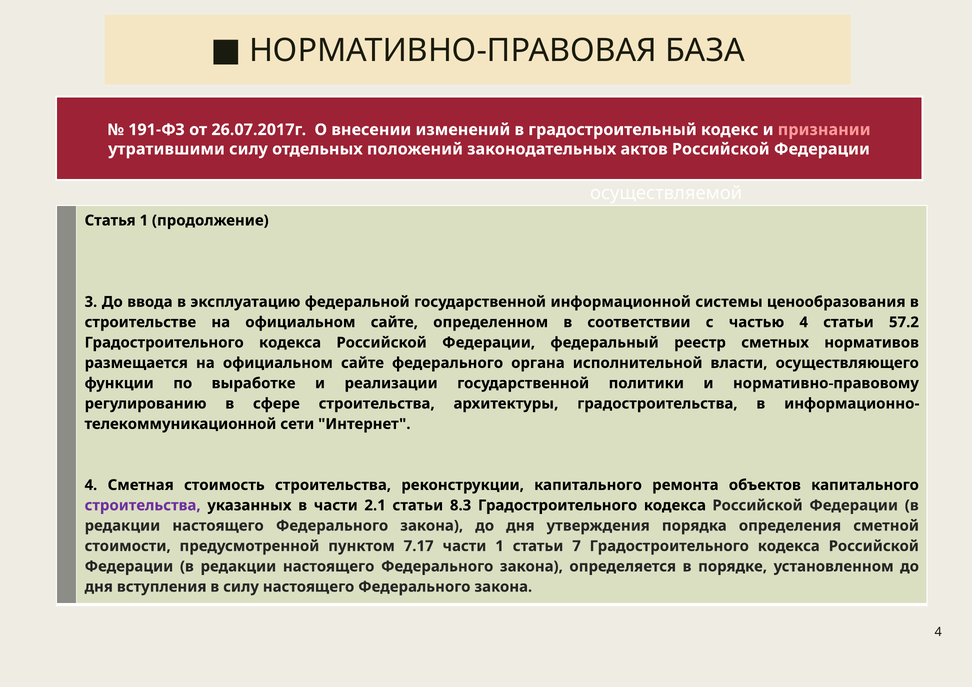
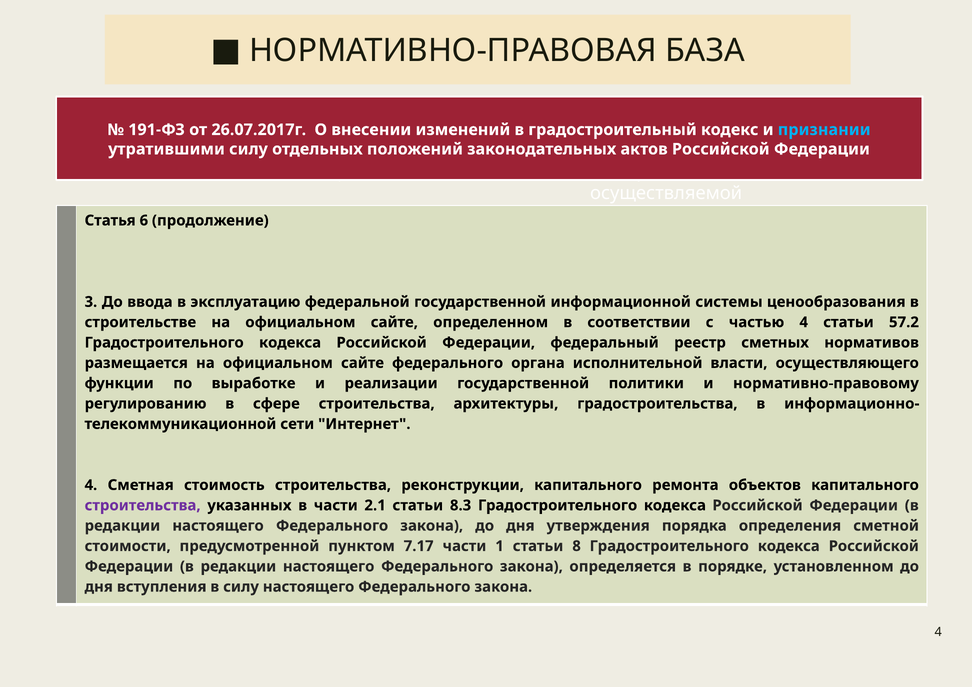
признании colour: pink -> light blue
Статья 1: 1 -> 6
7: 7 -> 8
